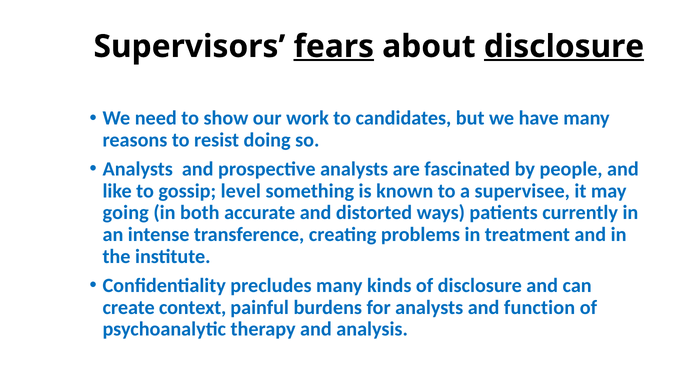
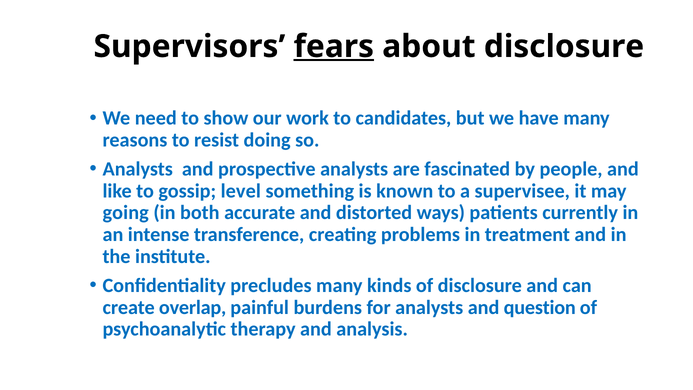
disclosure at (564, 46) underline: present -> none
context: context -> overlap
function: function -> question
